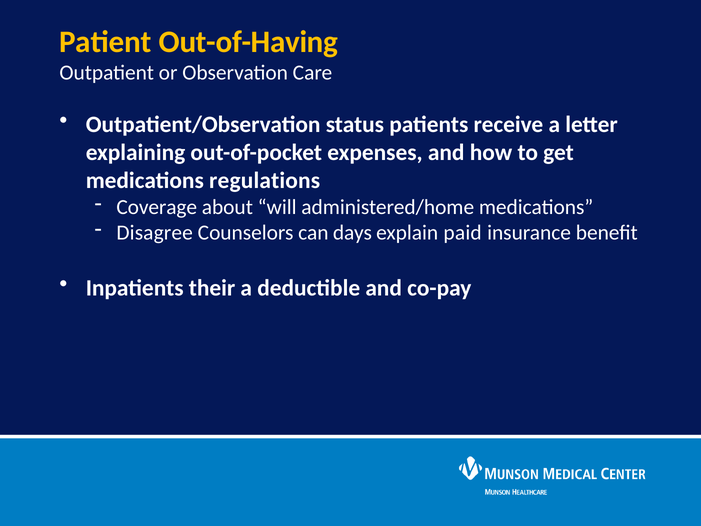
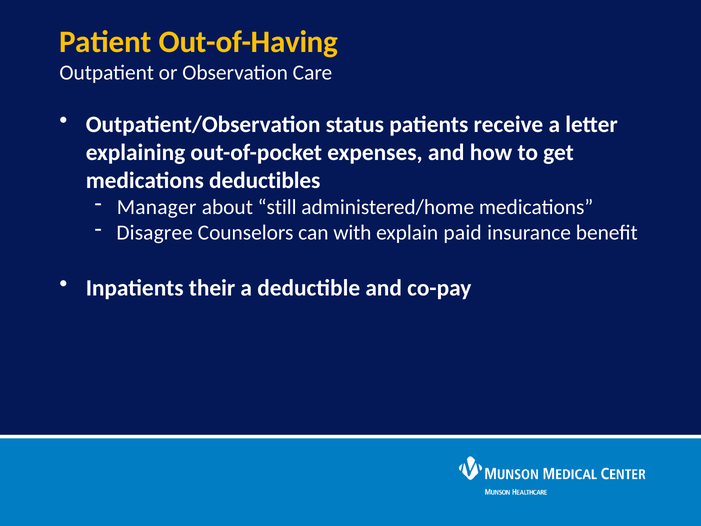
regulations: regulations -> deductibles
Coverage: Coverage -> Manager
will: will -> still
days: days -> with
